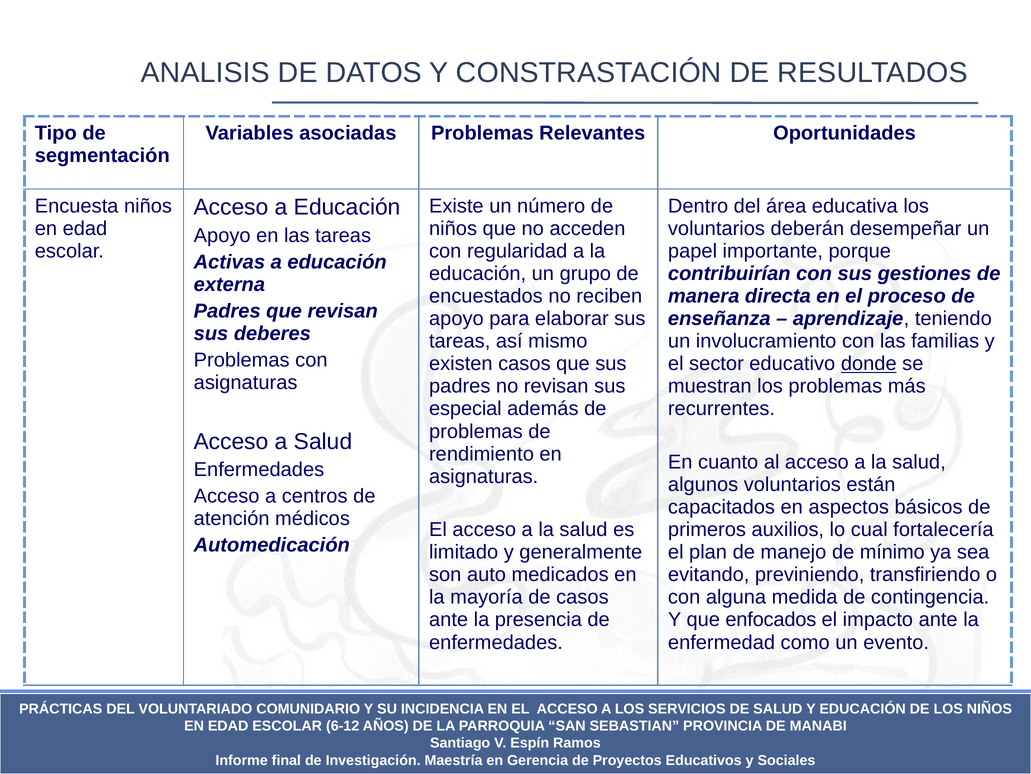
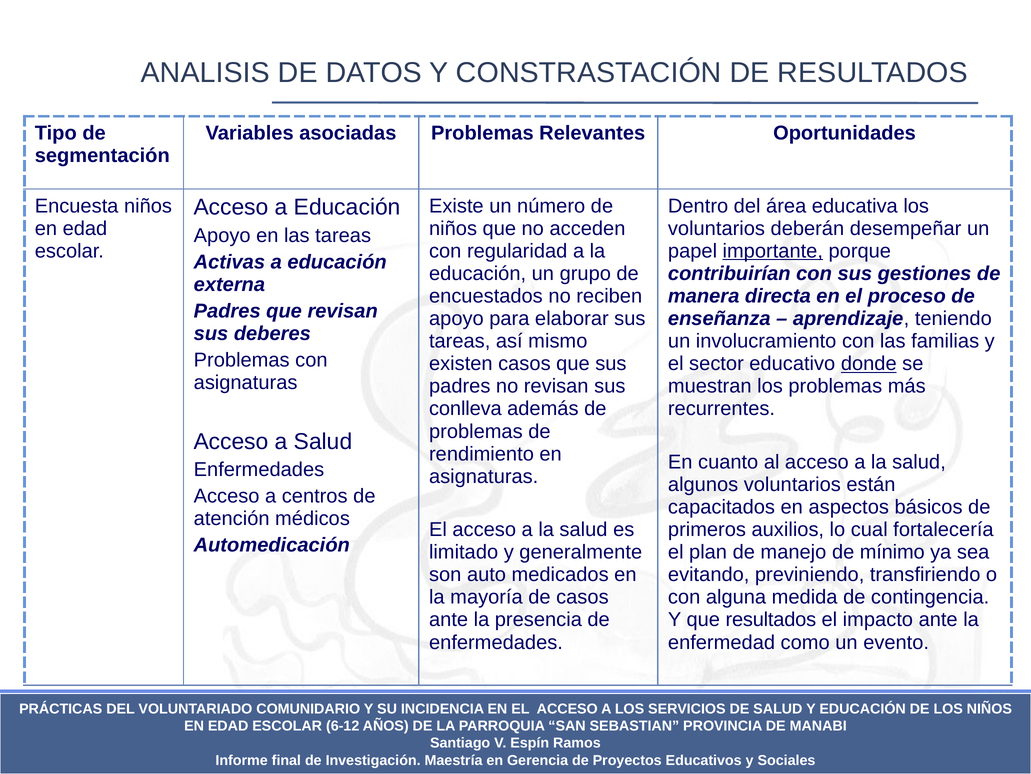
importante underline: none -> present
especial: especial -> conlleva
que enfocados: enfocados -> resultados
